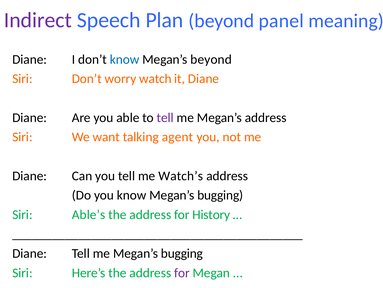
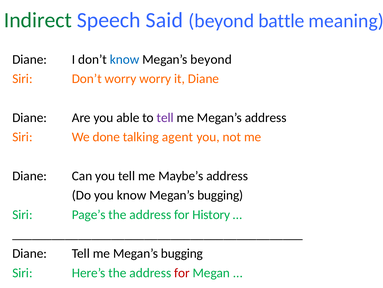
Indirect colour: purple -> green
Plan: Plan -> Said
panel: panel -> battle
worry watch: watch -> worry
want: want -> done
Watch’s: Watch’s -> Maybe’s
Able’s: Able’s -> Page’s
for at (182, 272) colour: purple -> red
